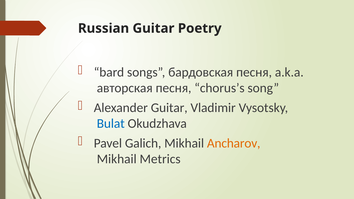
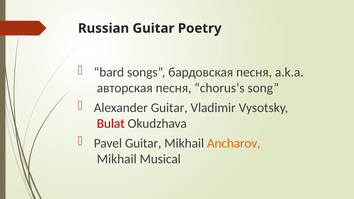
Bulat colour: blue -> red
Pavel Galich: Galich -> Guitar
Metrics: Metrics -> Musical
